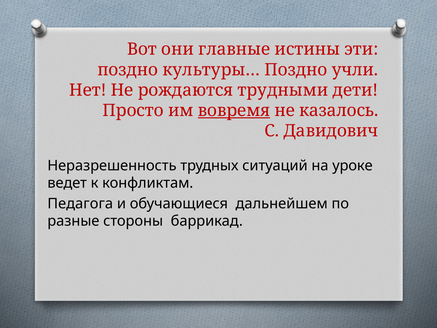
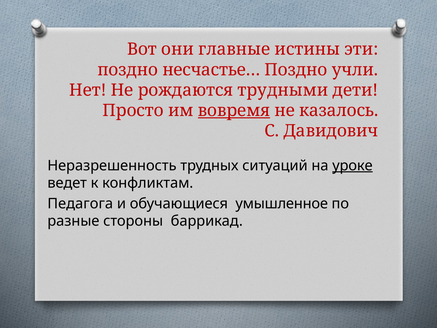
культуры…: культуры… -> несчастье…
уроке underline: none -> present
дальнейшем: дальнейшем -> умышленное
